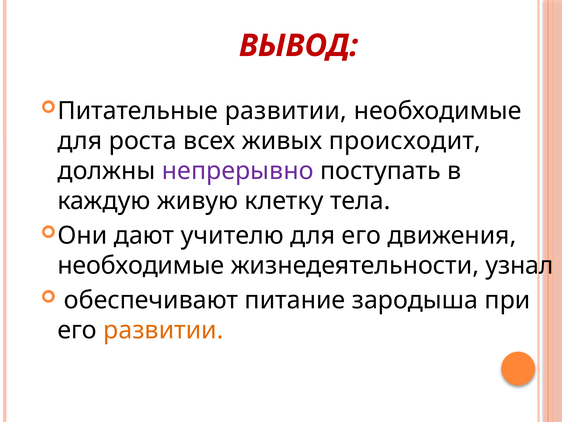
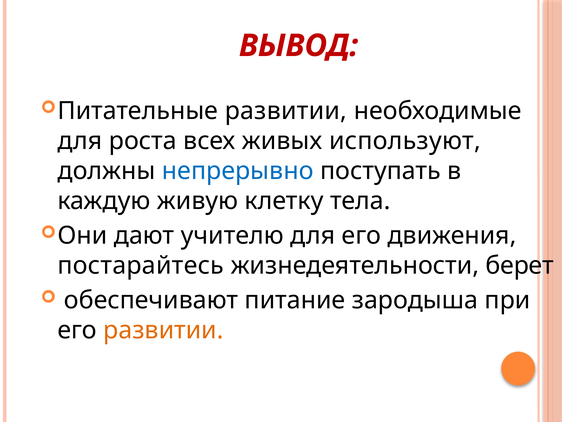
происходит: происходит -> используют
непрерывно colour: purple -> blue
необходимые at (141, 265): необходимые -> постарайтесь
узнал: узнал -> берет
